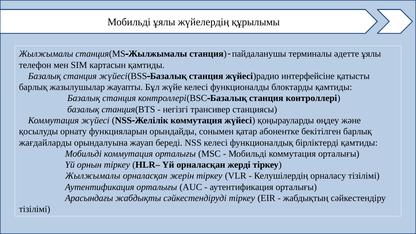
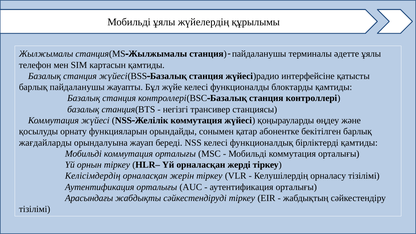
барлық жазылушылар: жазылушылар -> пайдаланушы
Жылжымалы at (93, 176): Жылжымалы -> Келісімдердің
